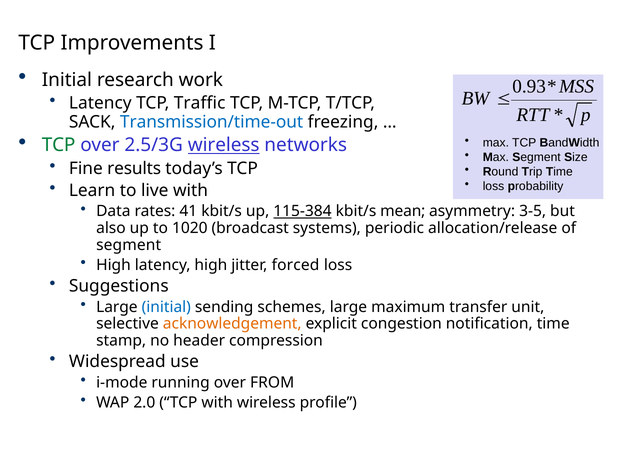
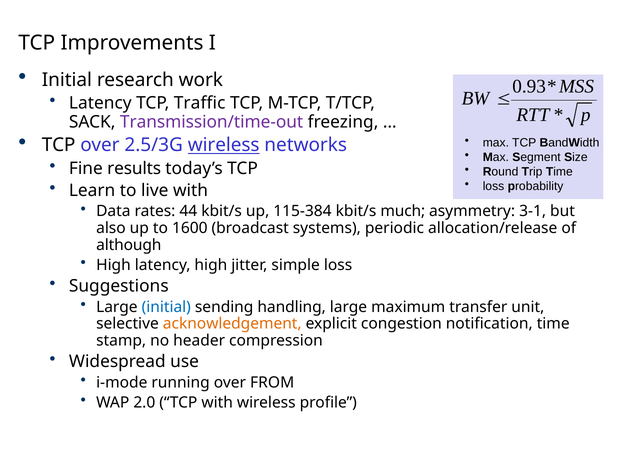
Transmission/time-out colour: blue -> purple
TCP at (59, 145) colour: green -> black
41: 41 -> 44
115-384 underline: present -> none
mean: mean -> much
3-5: 3-5 -> 3-1
1020: 1020 -> 1600
segment at (129, 245): segment -> although
forced: forced -> simple
schemes: schemes -> handling
